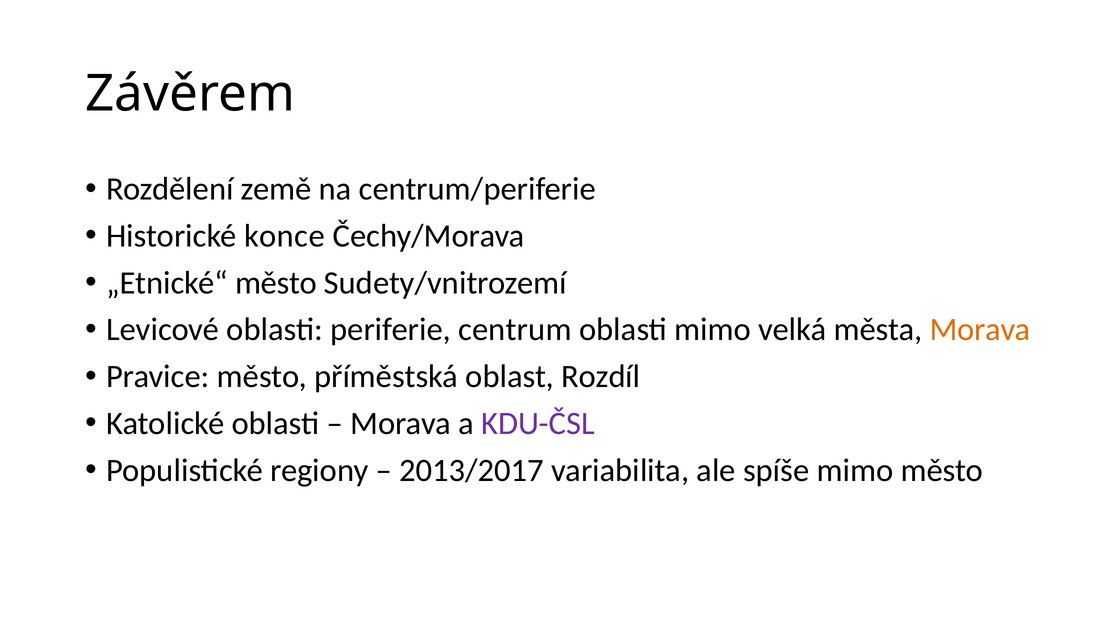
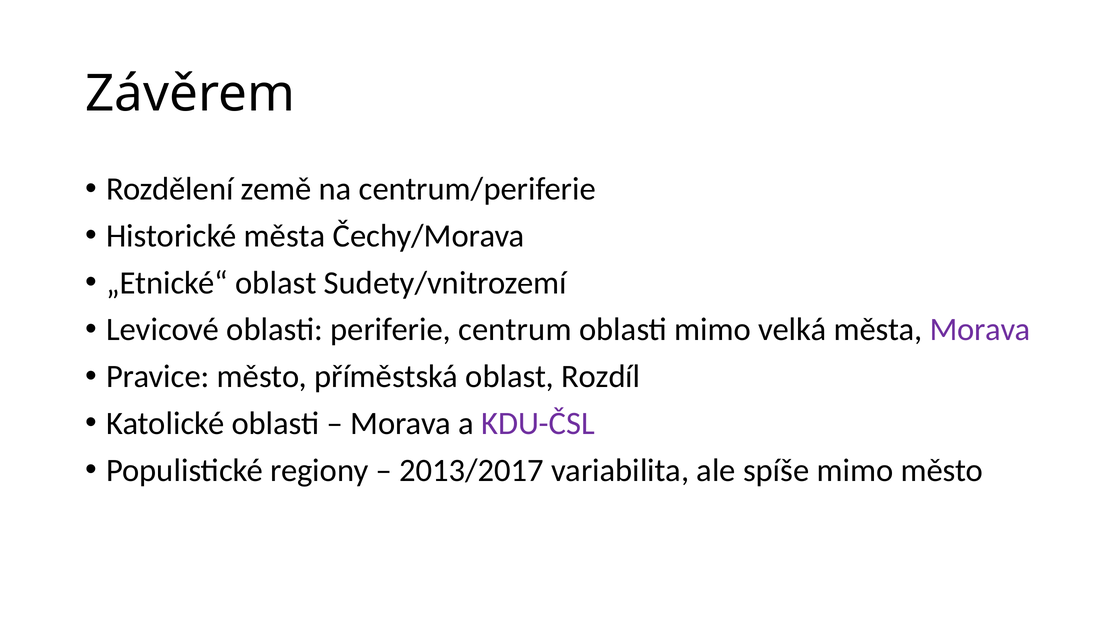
Historické konce: konce -> města
„Etnické“ město: město -> oblast
Morava at (980, 330) colour: orange -> purple
